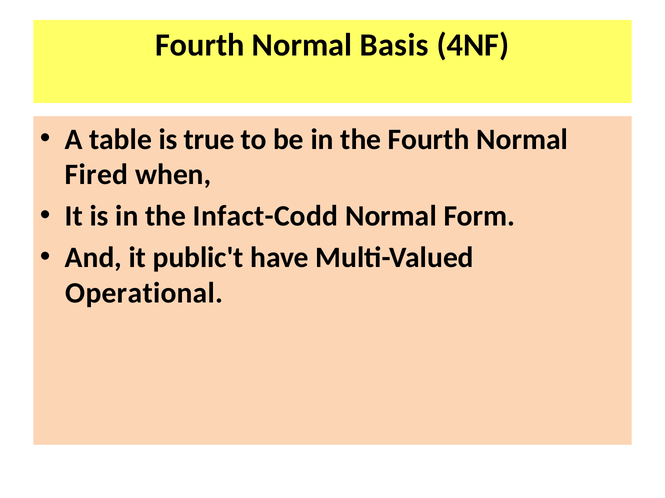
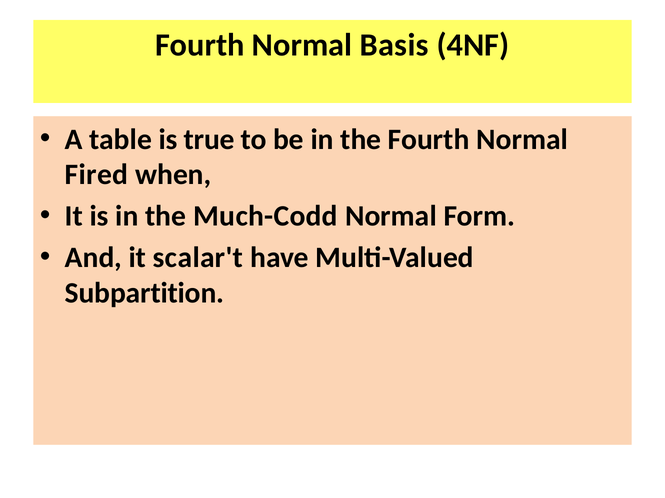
Infact-Codd: Infact-Codd -> Much-Codd
public't: public't -> scalar't
Operational: Operational -> Subpartition
